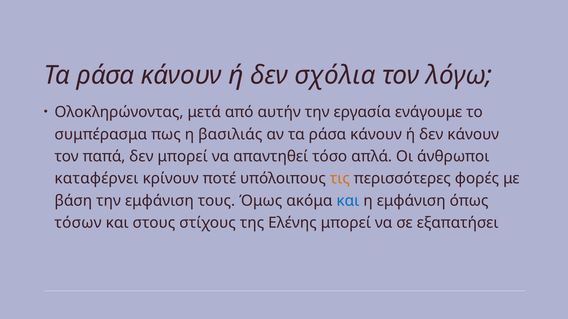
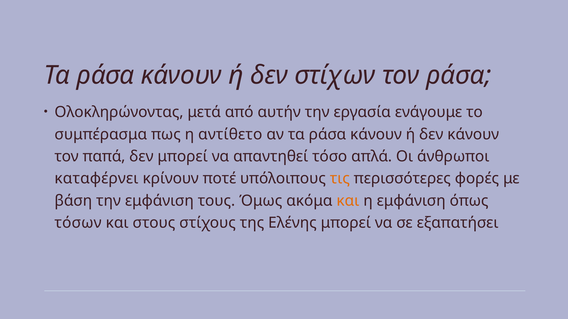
σχόλια: σχόλια -> στίχων
τον λόγω: λόγω -> ράσα
βασιλιάς: βασιλιάς -> αντίθετο
και at (348, 201) colour: blue -> orange
